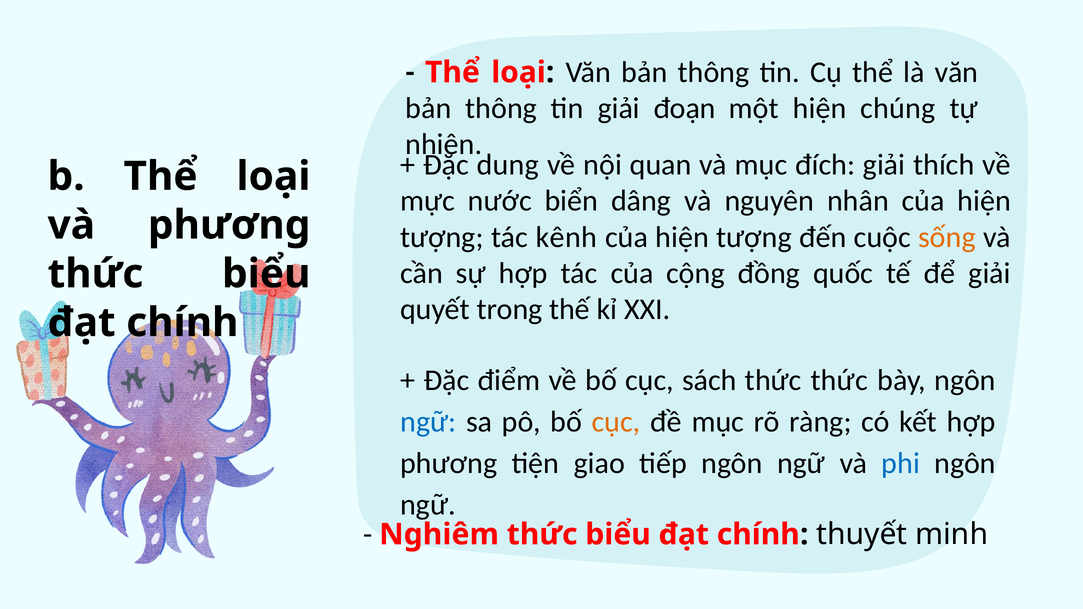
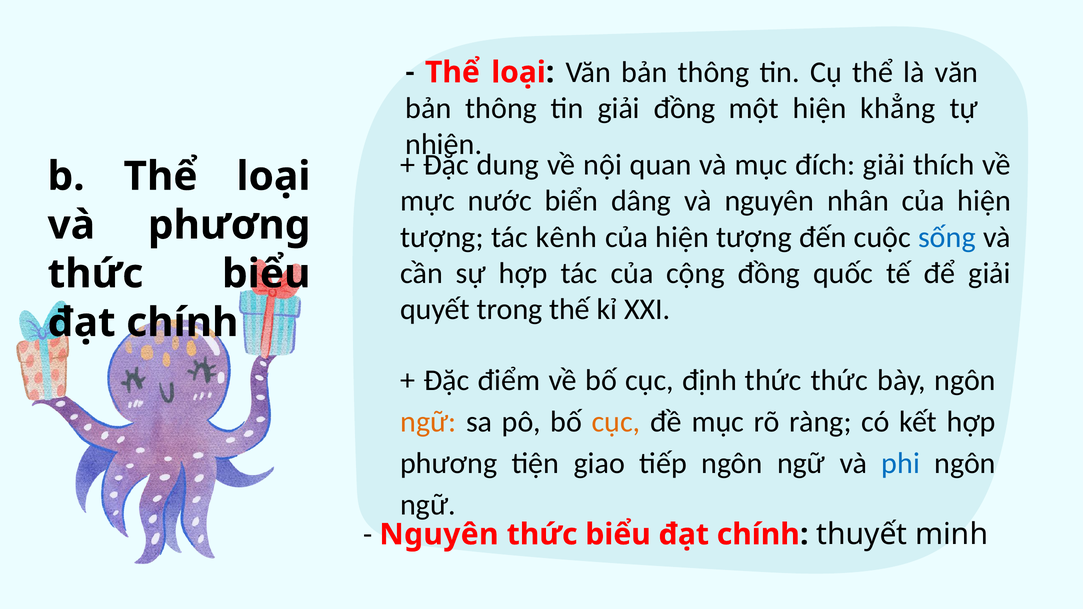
giải đoạn: đoạn -> đồng
chúng: chúng -> khẳng
sống colour: orange -> blue
sách: sách -> định
ngữ at (428, 422) colour: blue -> orange
Nghiêm at (439, 535): Nghiêm -> Nguyên
